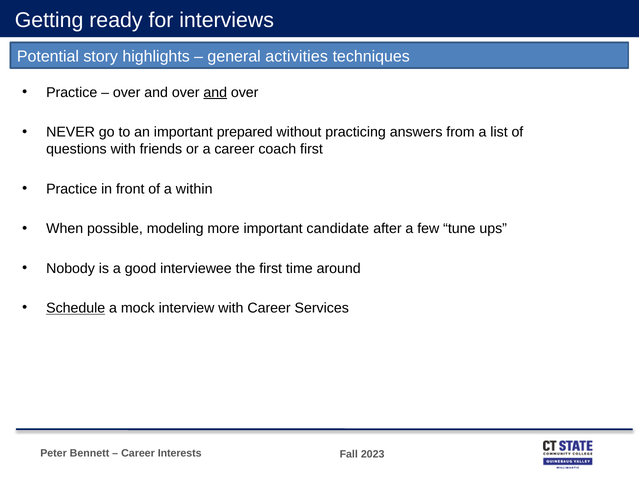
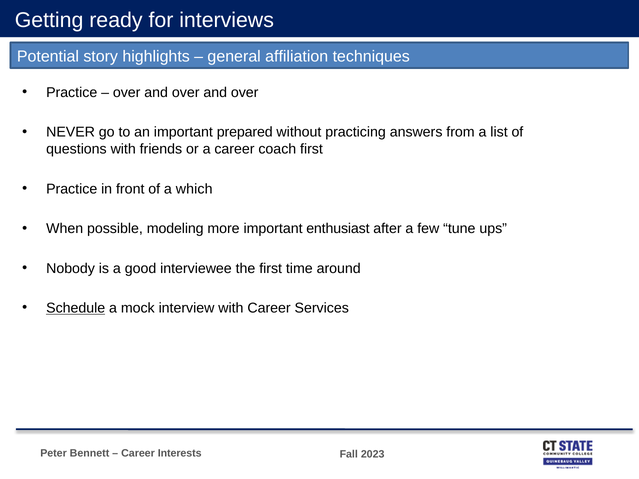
activities: activities -> affiliation
and at (215, 93) underline: present -> none
within: within -> which
candidate: candidate -> enthusiast
